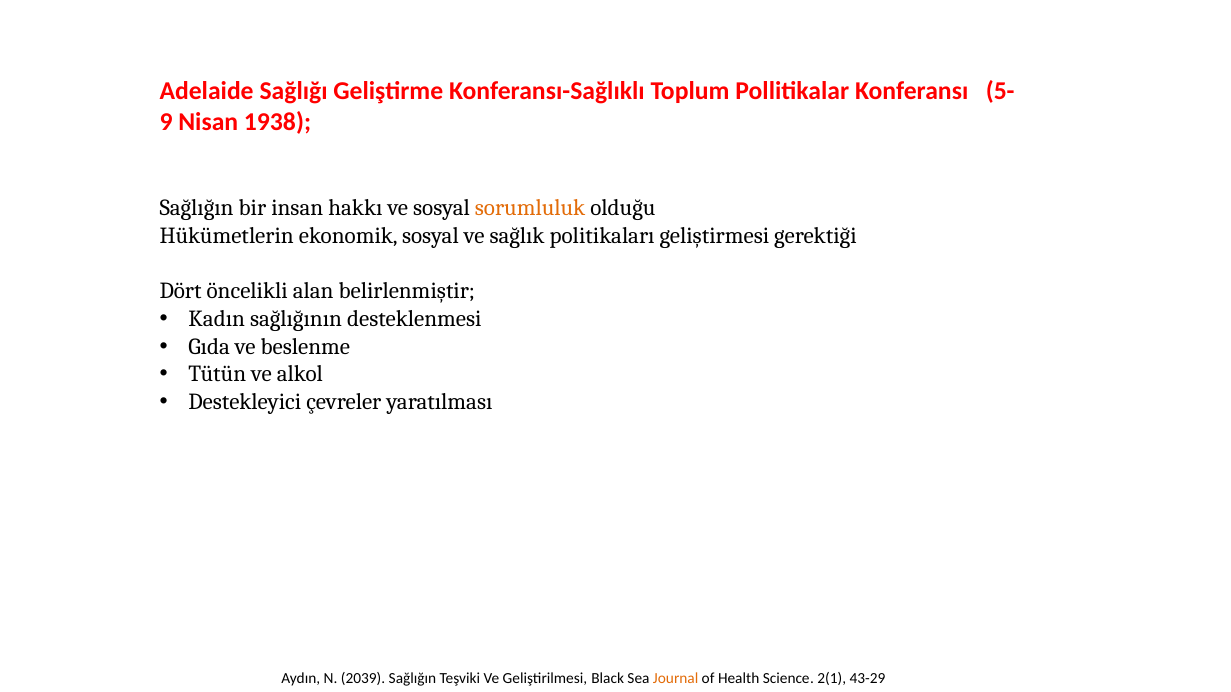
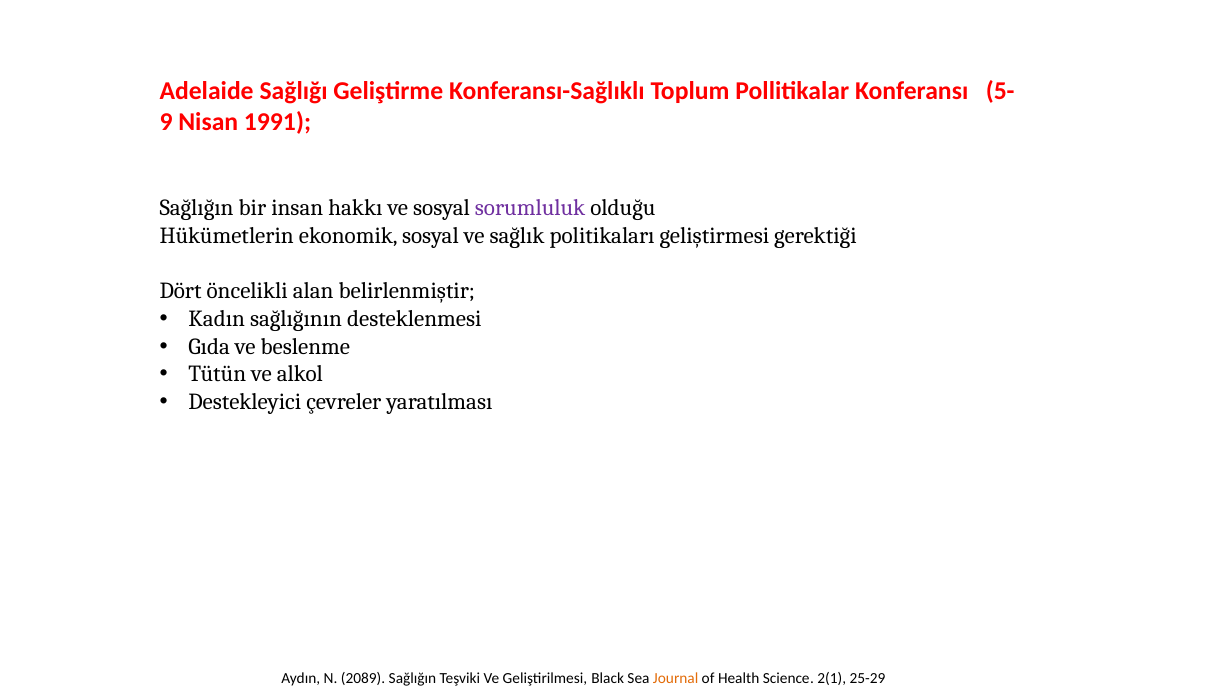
1938: 1938 -> 1991
sorumluluk colour: orange -> purple
2039: 2039 -> 2089
43-29: 43-29 -> 25-29
